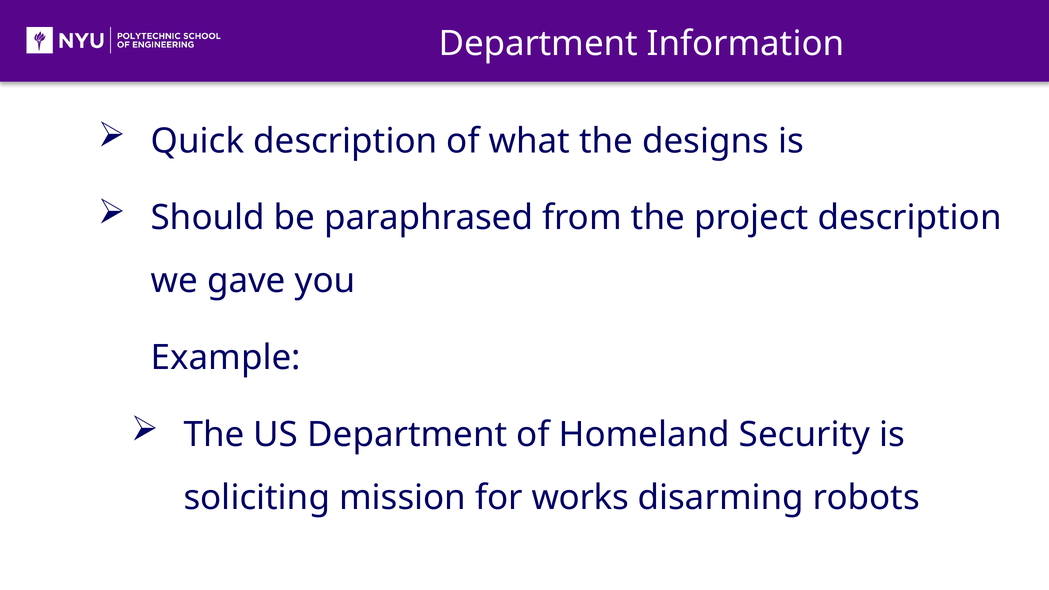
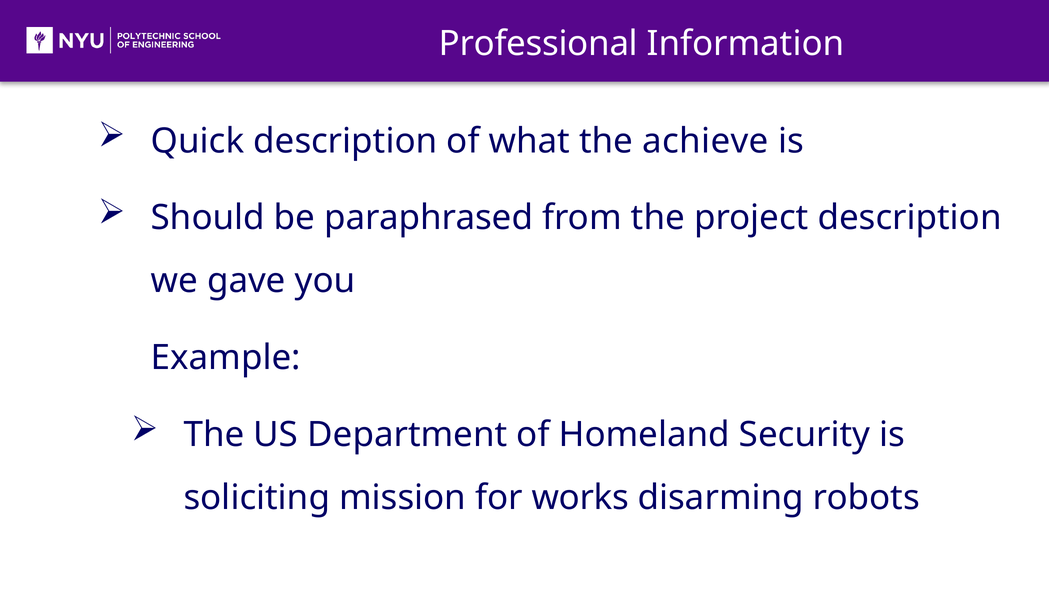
Department at (538, 44): Department -> Professional
designs: designs -> achieve
